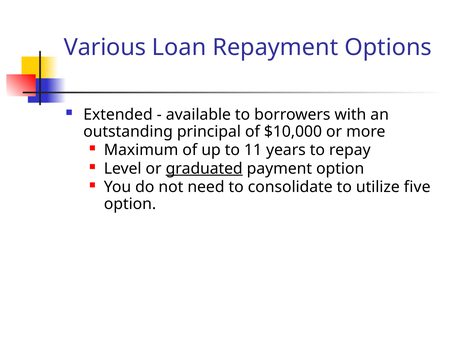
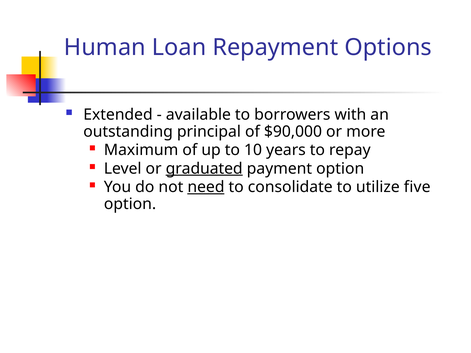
Various: Various -> Human
$10,000: $10,000 -> $90,000
11: 11 -> 10
need underline: none -> present
